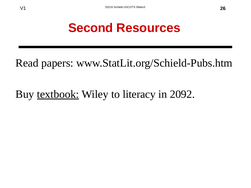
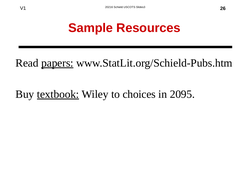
Second: Second -> Sample
papers underline: none -> present
literacy: literacy -> choices
2092: 2092 -> 2095
